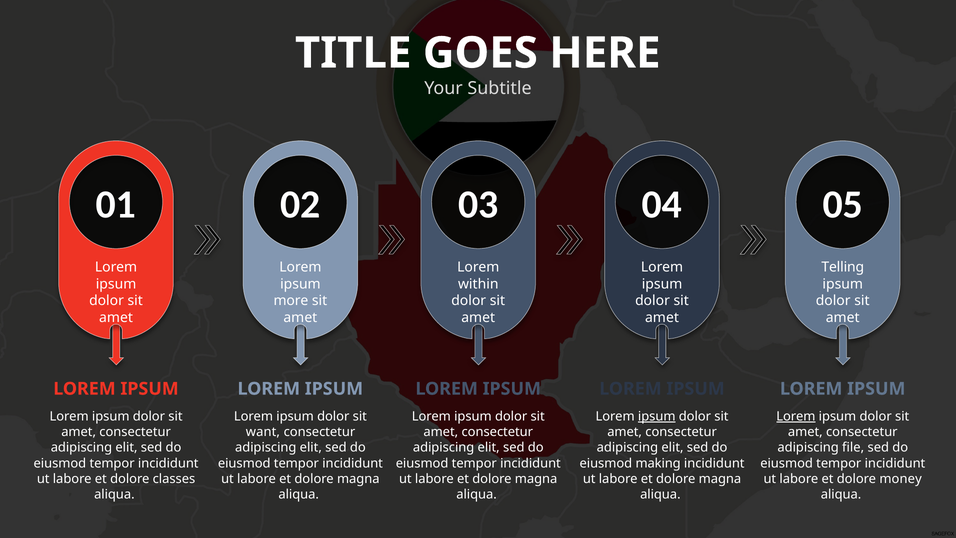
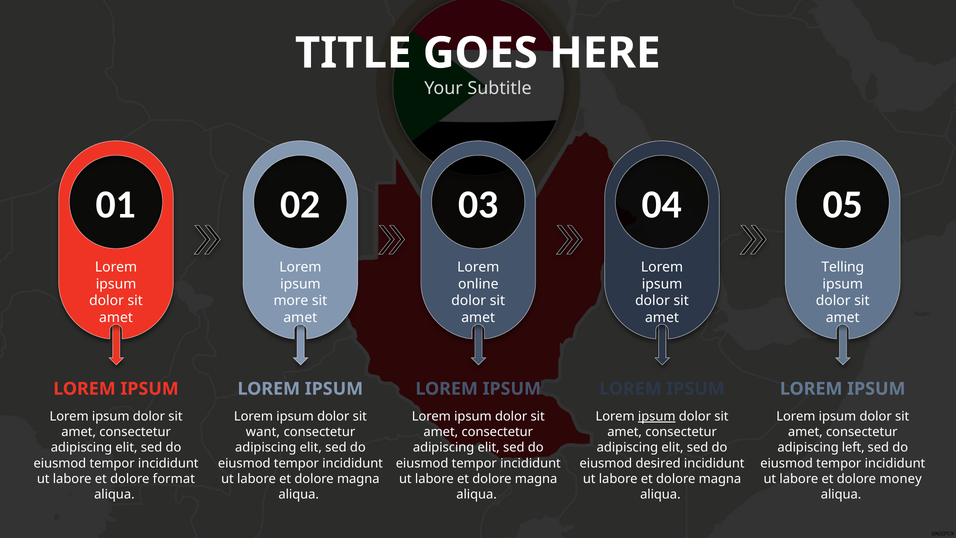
within: within -> online
Lorem at (796, 416) underline: present -> none
file: file -> left
making: making -> desired
classes: classes -> format
